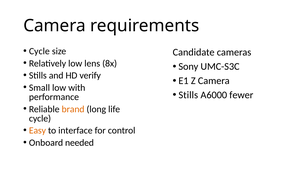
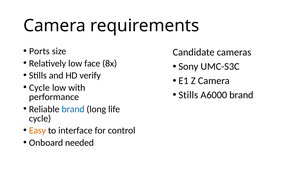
Cycle at (39, 51): Cycle -> Ports
lens: lens -> face
Small at (39, 87): Small -> Cycle
A6000 fewer: fewer -> brand
brand at (73, 109) colour: orange -> blue
